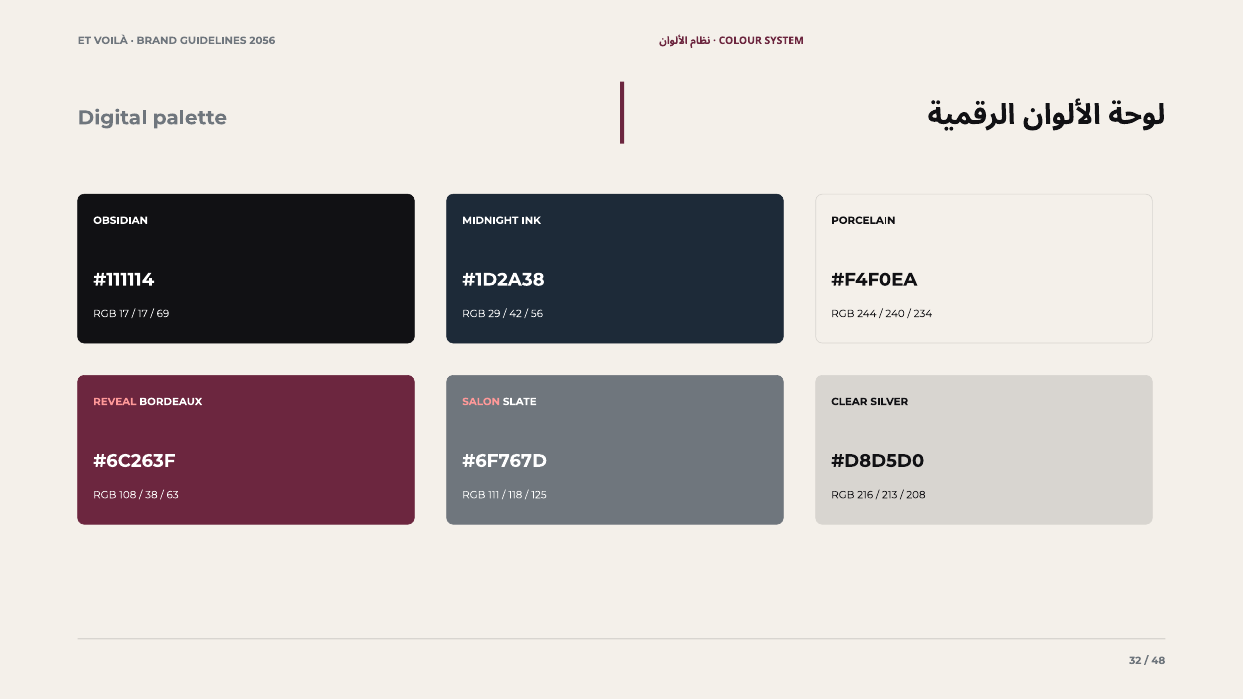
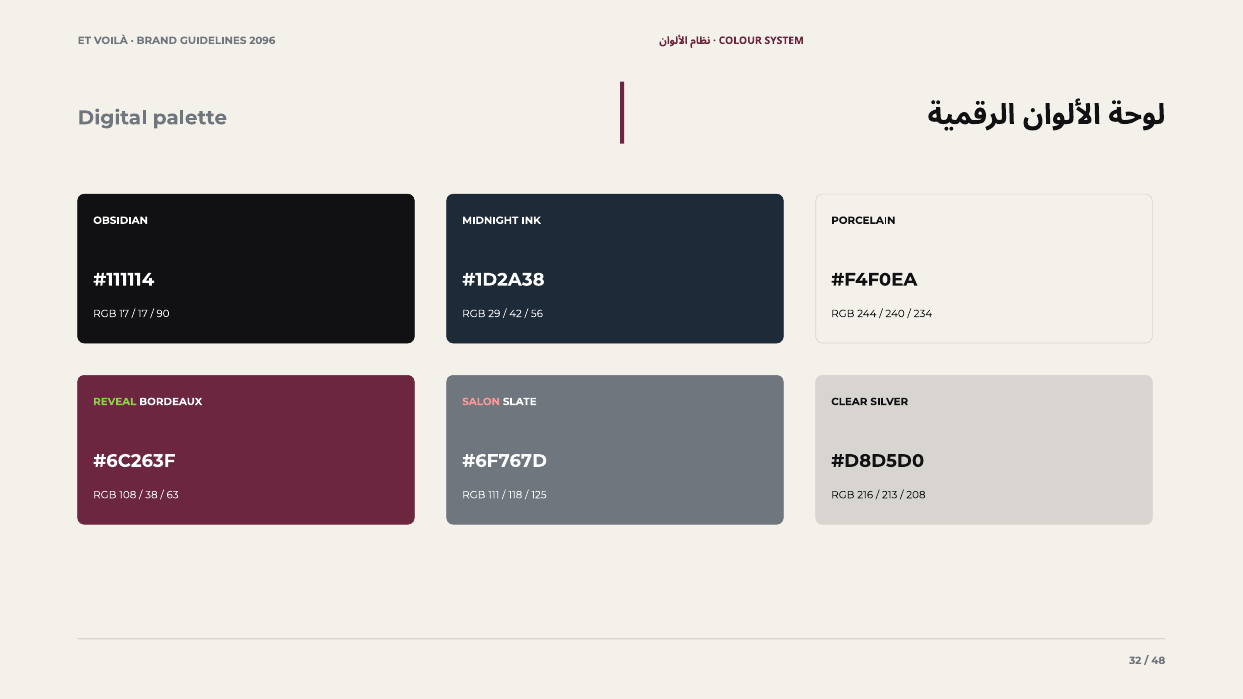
2056: 2056 -> 2096
69: 69 -> 90
REVEAL colour: pink -> light green
